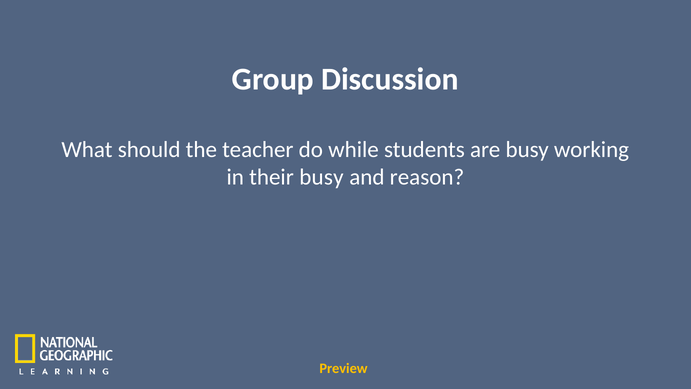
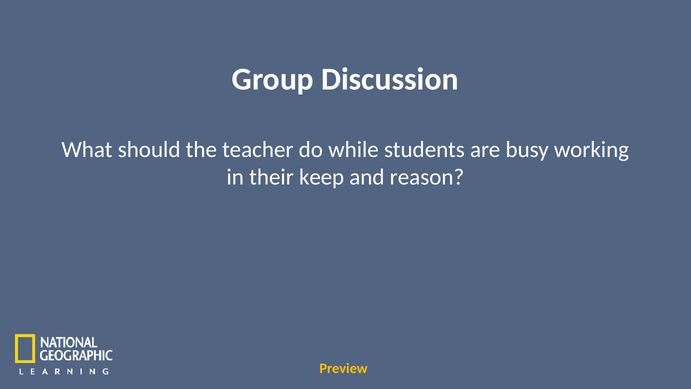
their busy: busy -> keep
